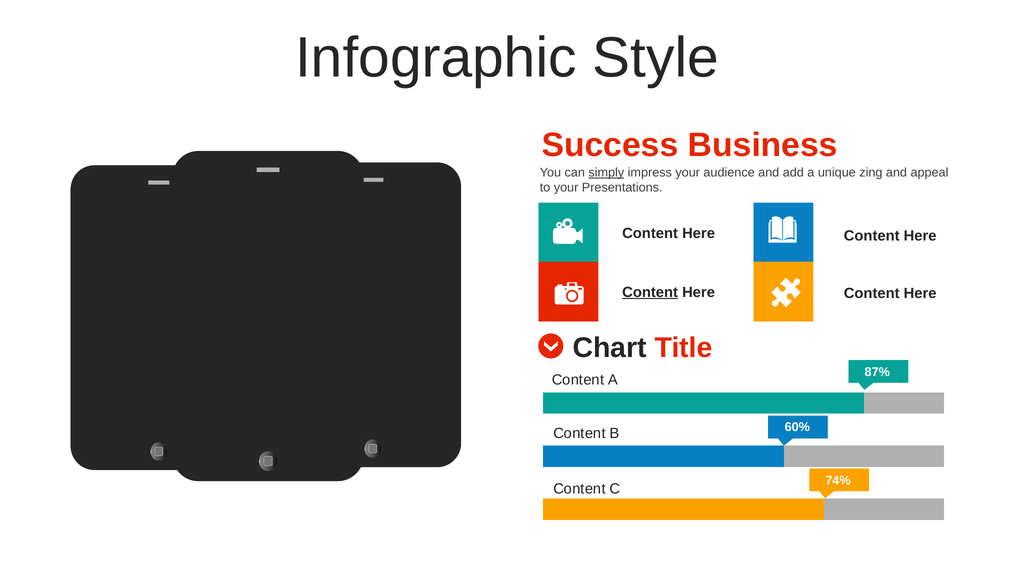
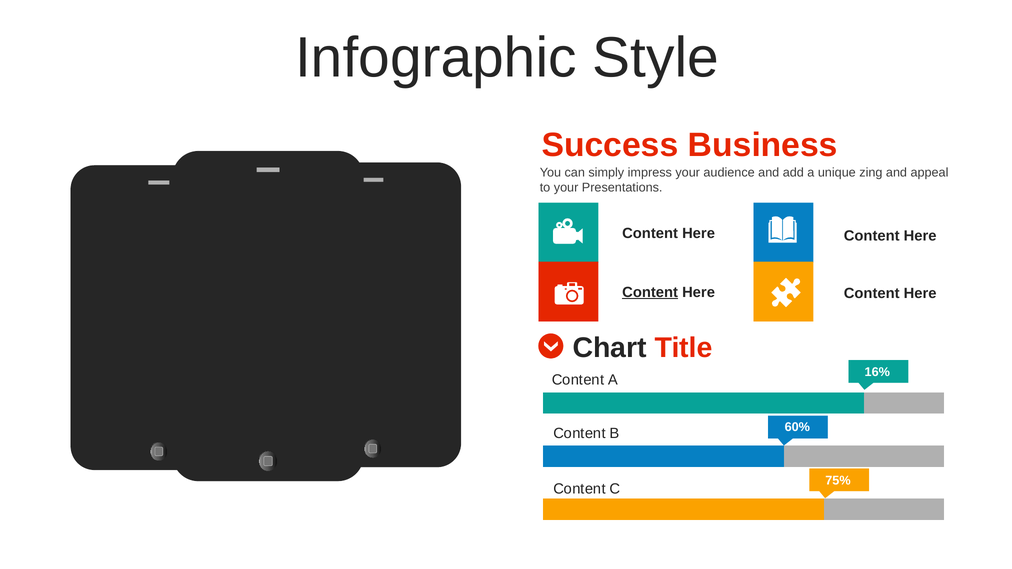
simply underline: present -> none
87%: 87% -> 16%
74%: 74% -> 75%
